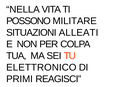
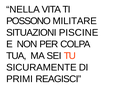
ALLEATI: ALLEATI -> PISCINE
ELETTRONICO: ELETTRONICO -> SICURAMENTE
